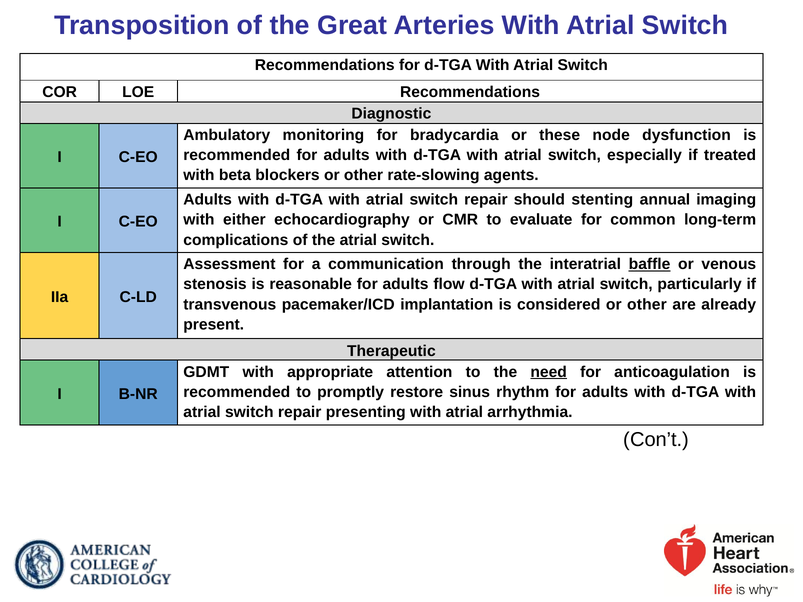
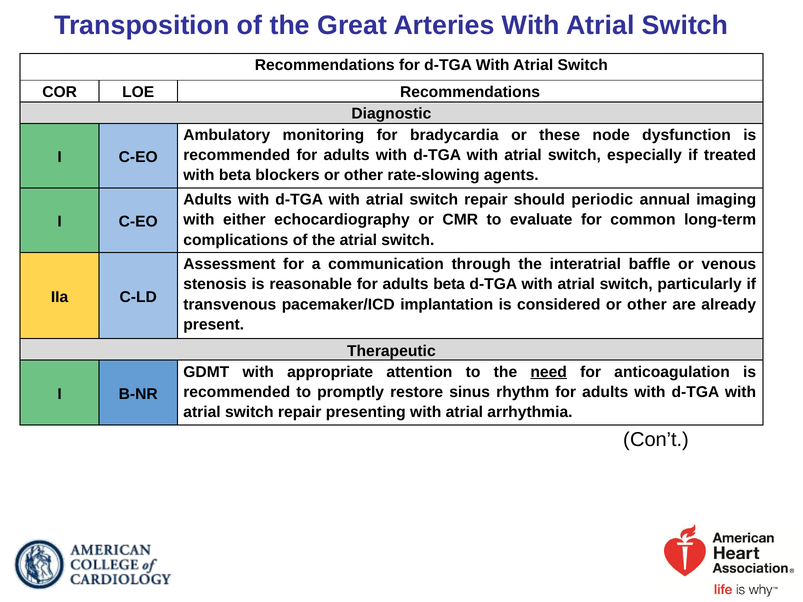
stenting: stenting -> periodic
baffle underline: present -> none
adults flow: flow -> beta
